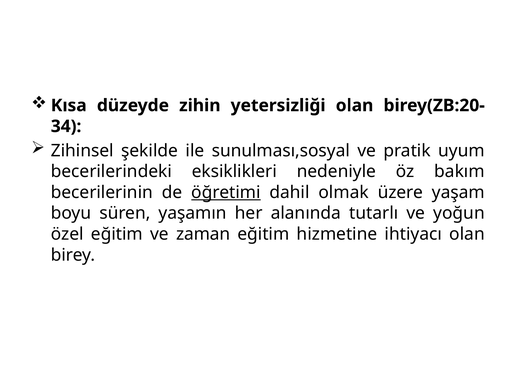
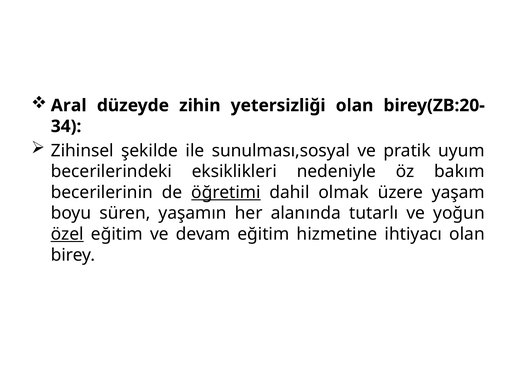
Kısa: Kısa -> Aral
özel underline: none -> present
zaman: zaman -> devam
